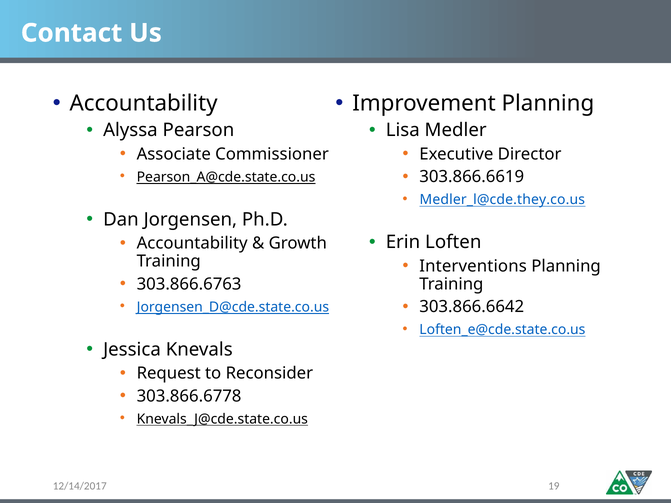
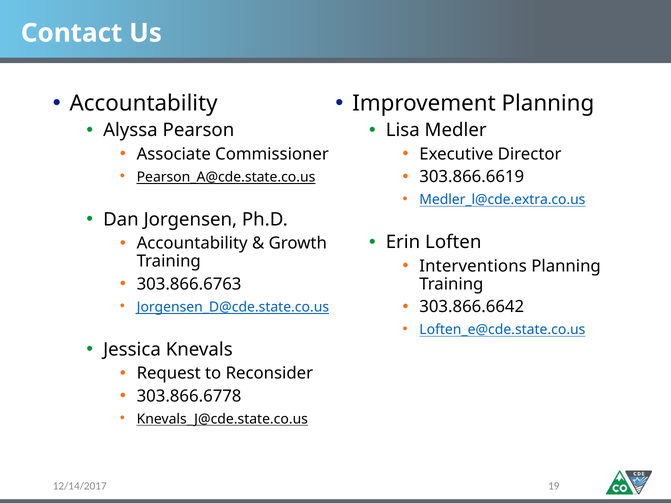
Medler_l@cde.they.co.us: Medler_l@cde.they.co.us -> Medler_l@cde.extra.co.us
